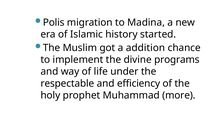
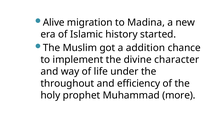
Polis: Polis -> Alive
programs: programs -> character
respectable: respectable -> throughout
